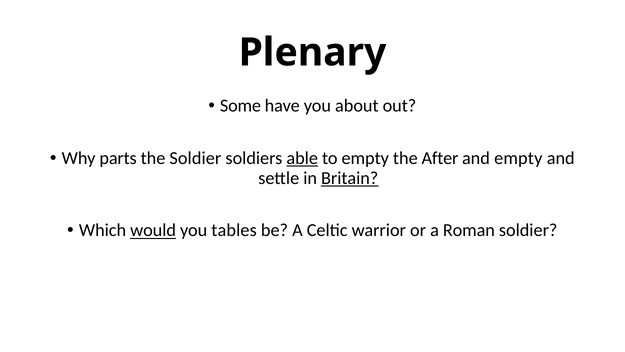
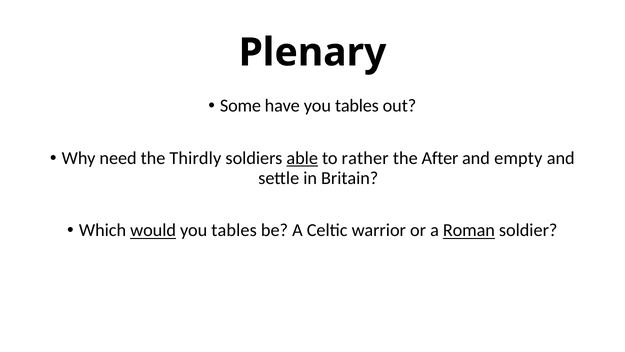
have you about: about -> tables
parts: parts -> need
the Soldier: Soldier -> Thirdly
to empty: empty -> rather
Britain underline: present -> none
Roman underline: none -> present
